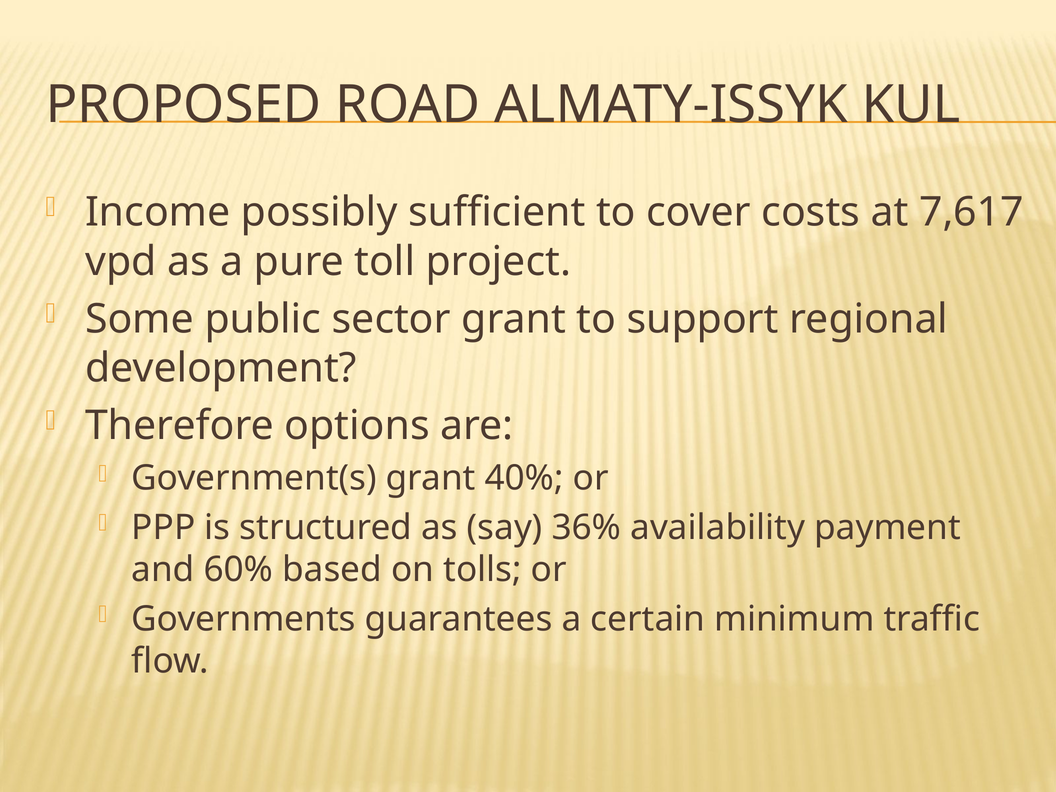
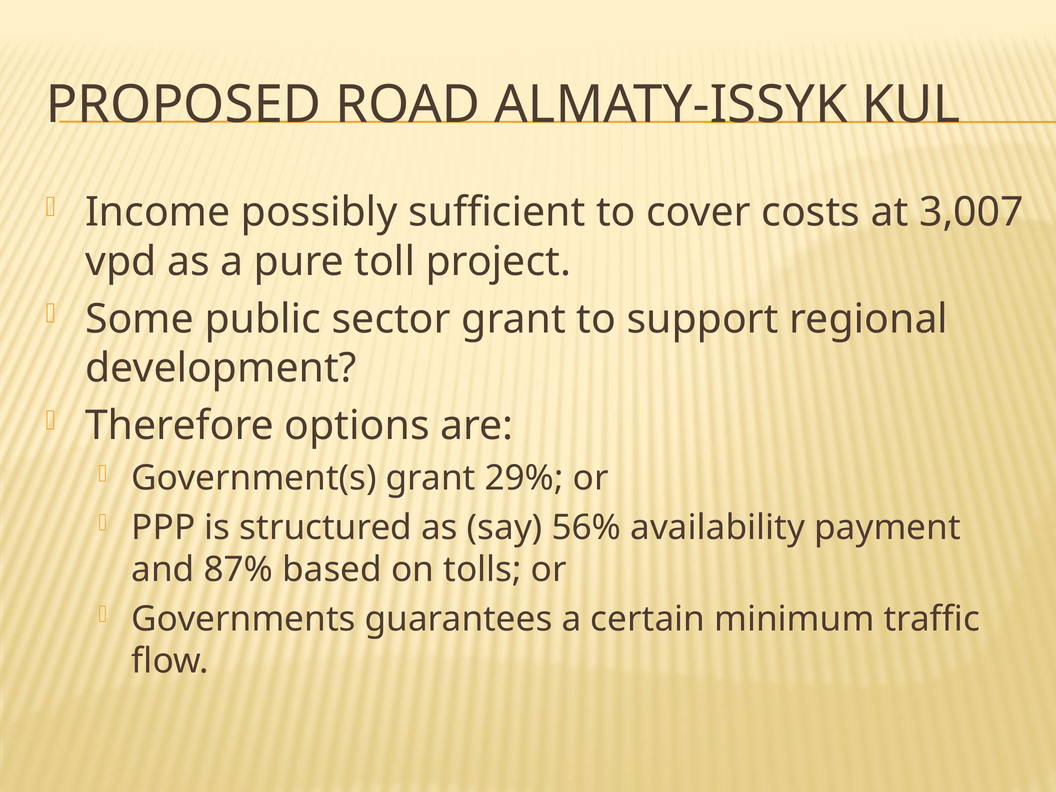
7,617: 7,617 -> 3,007
40%: 40% -> 29%
36%: 36% -> 56%
60%: 60% -> 87%
